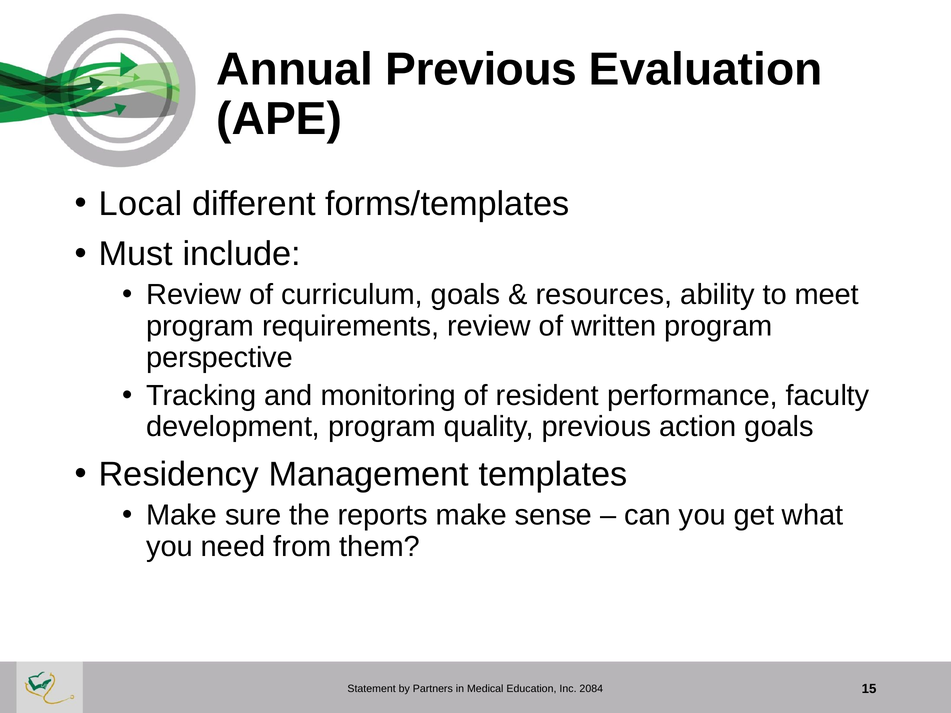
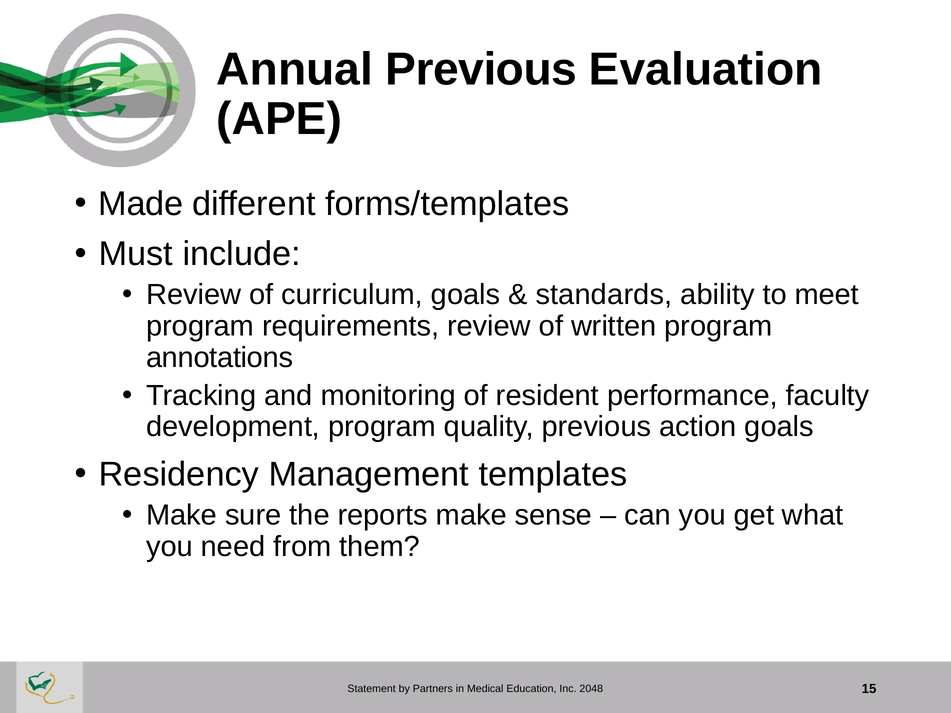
Local: Local -> Made
resources: resources -> standards
perspective: perspective -> annotations
2084: 2084 -> 2048
